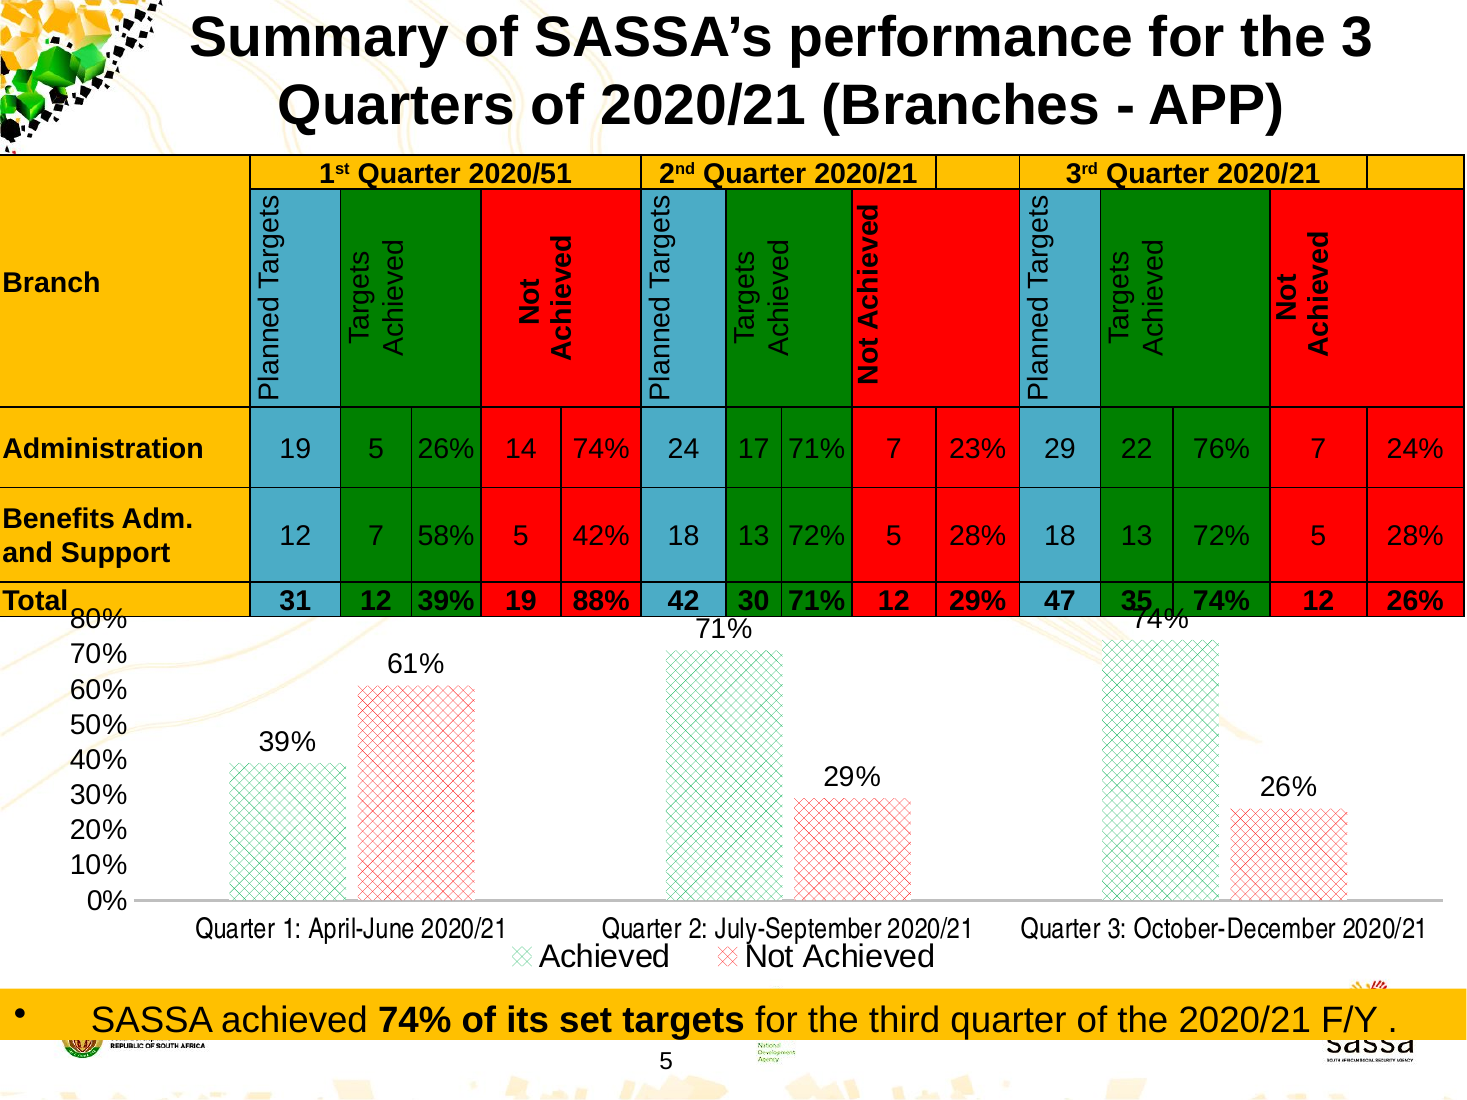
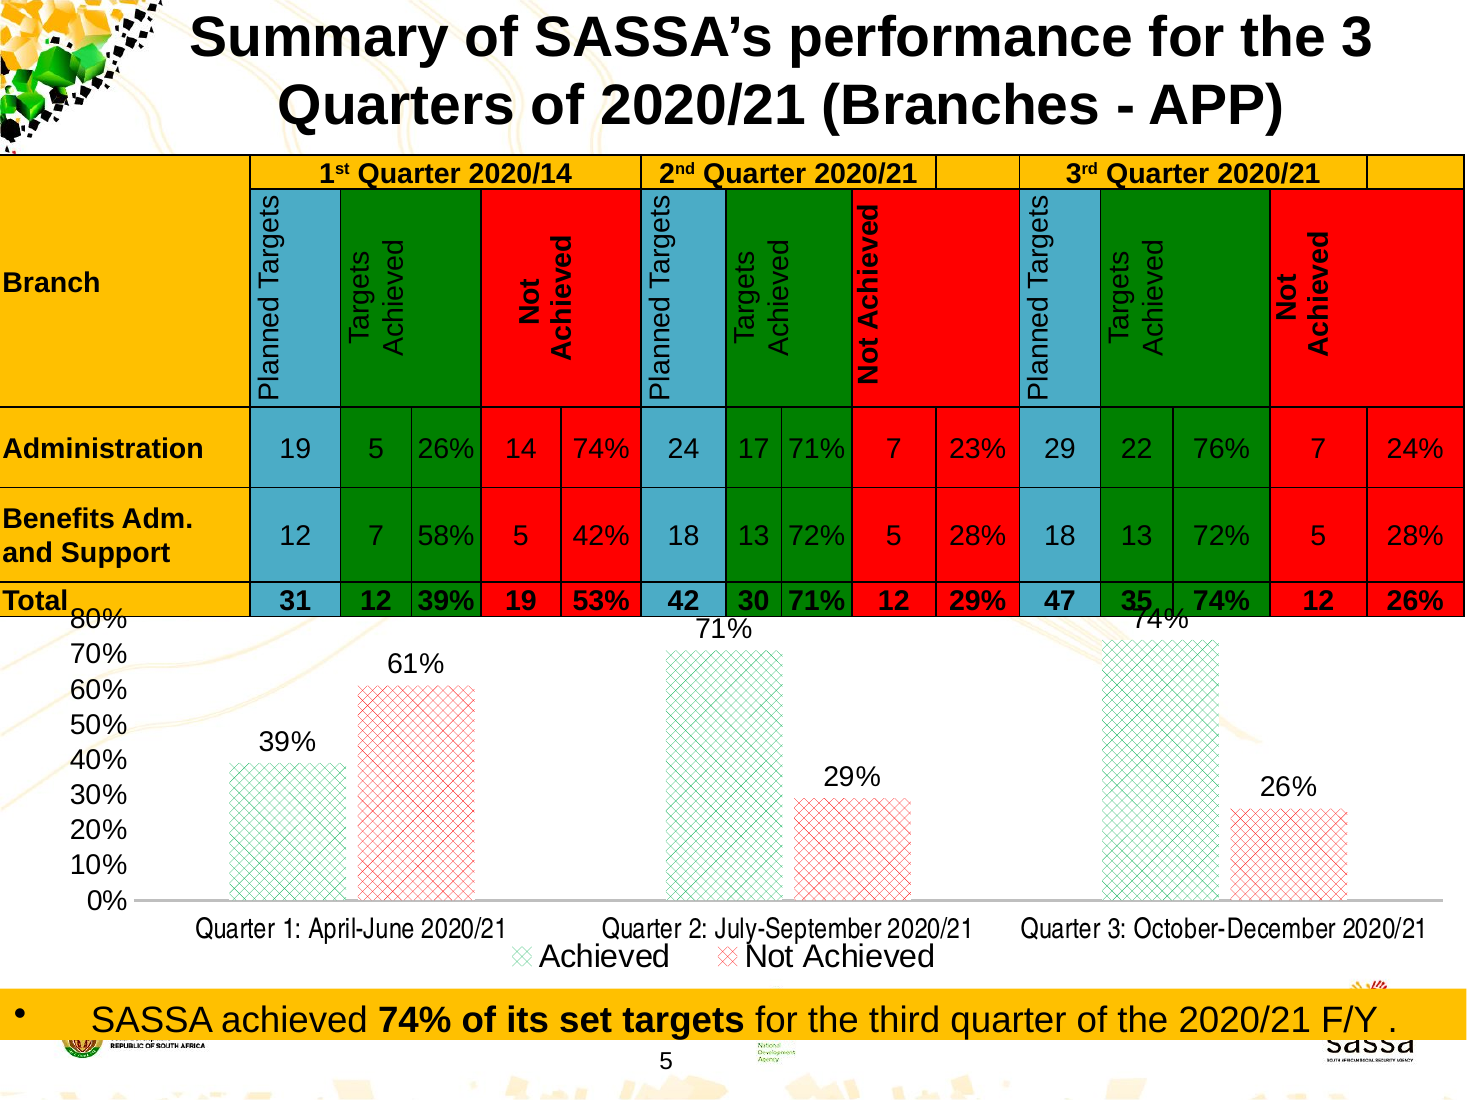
2020/51: 2020/51 -> 2020/14
88%: 88% -> 53%
